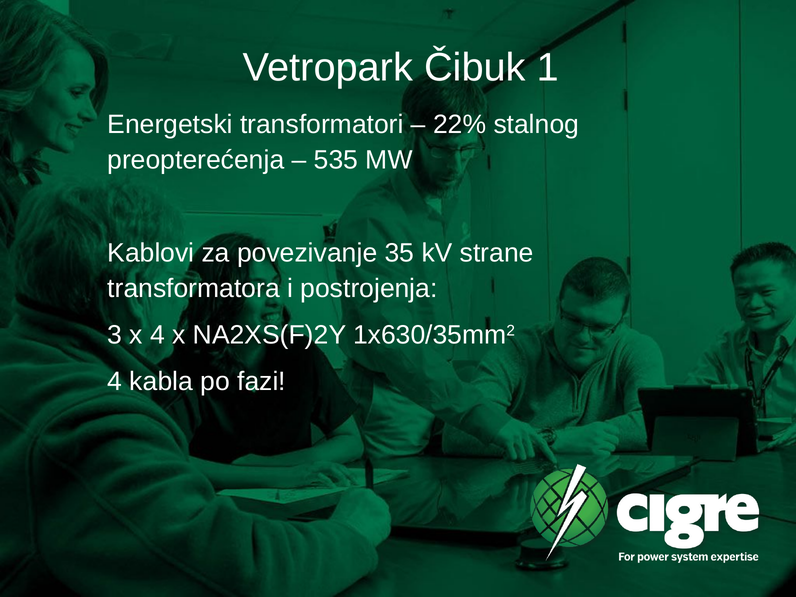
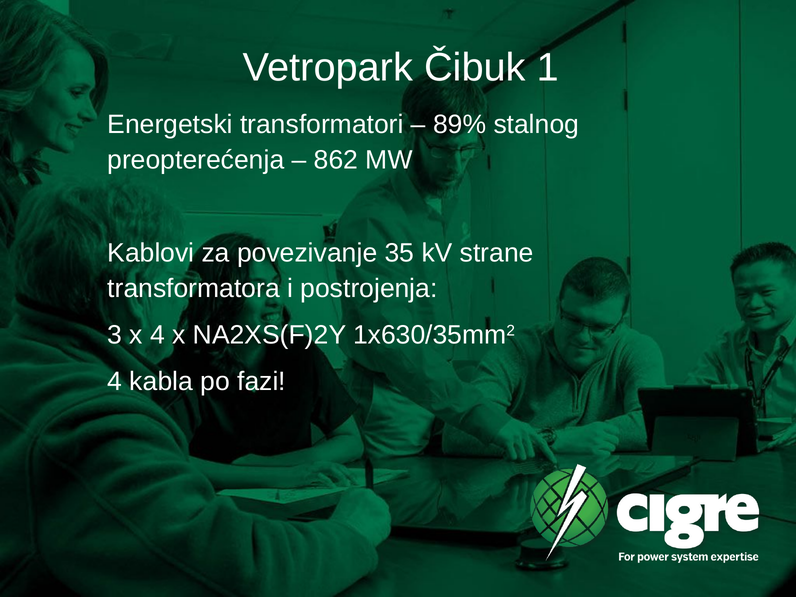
22%: 22% -> 89%
535: 535 -> 862
